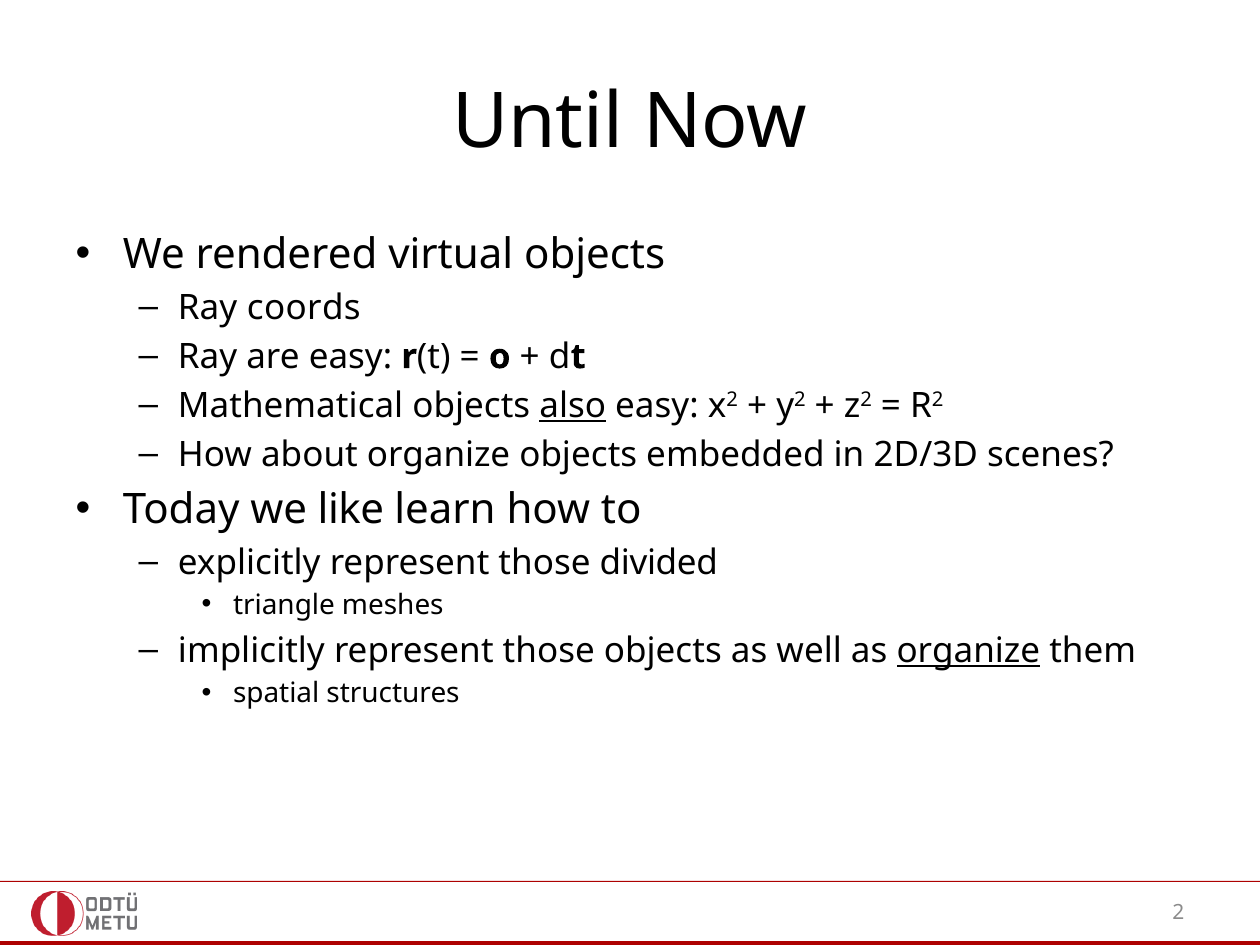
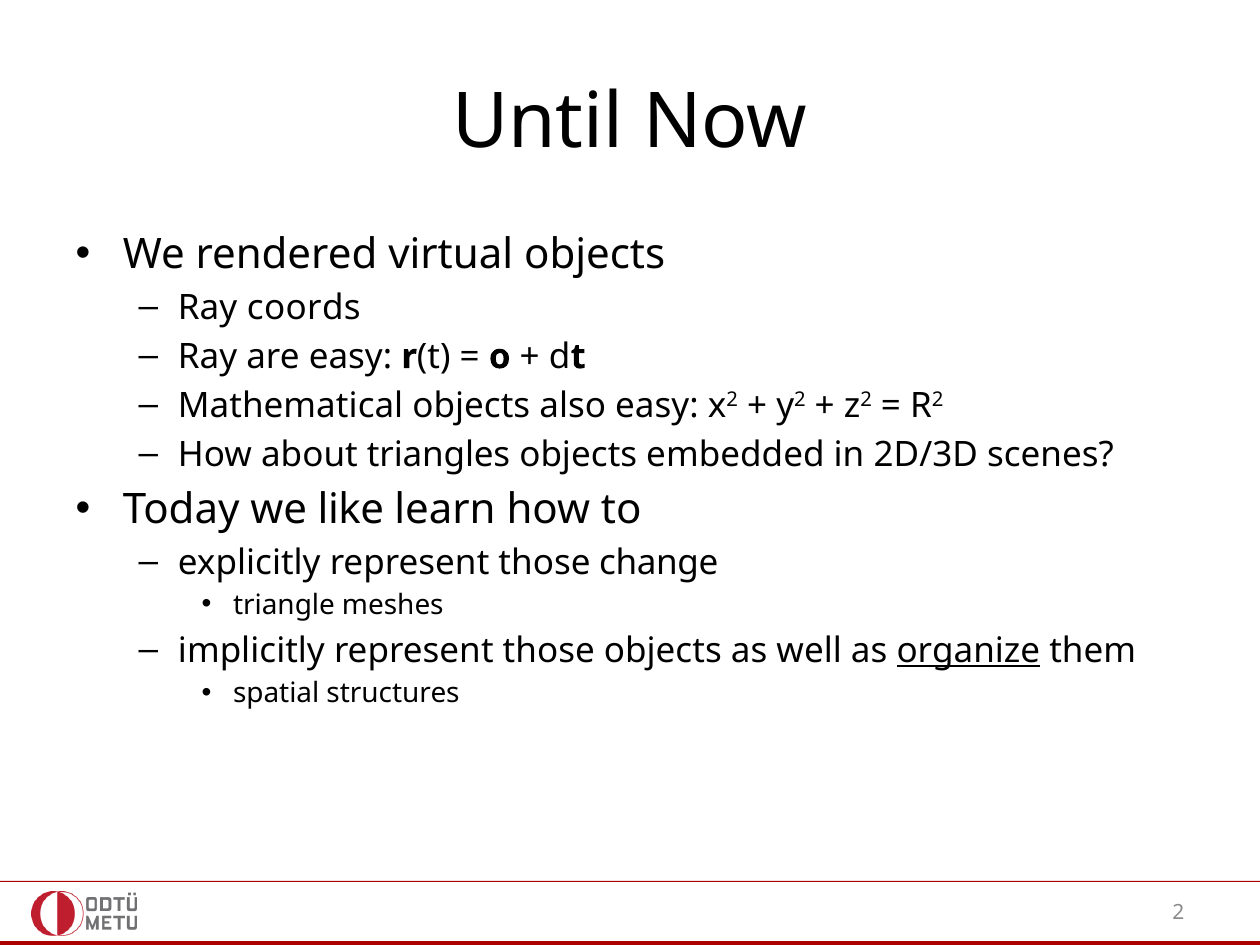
also underline: present -> none
about organize: organize -> triangles
divided: divided -> change
